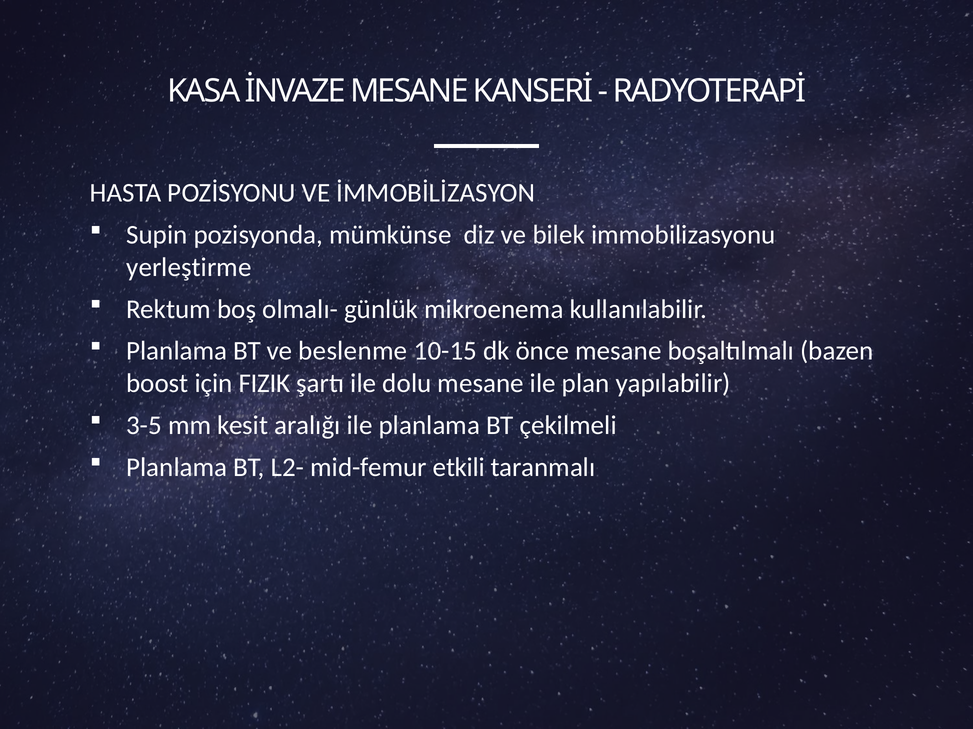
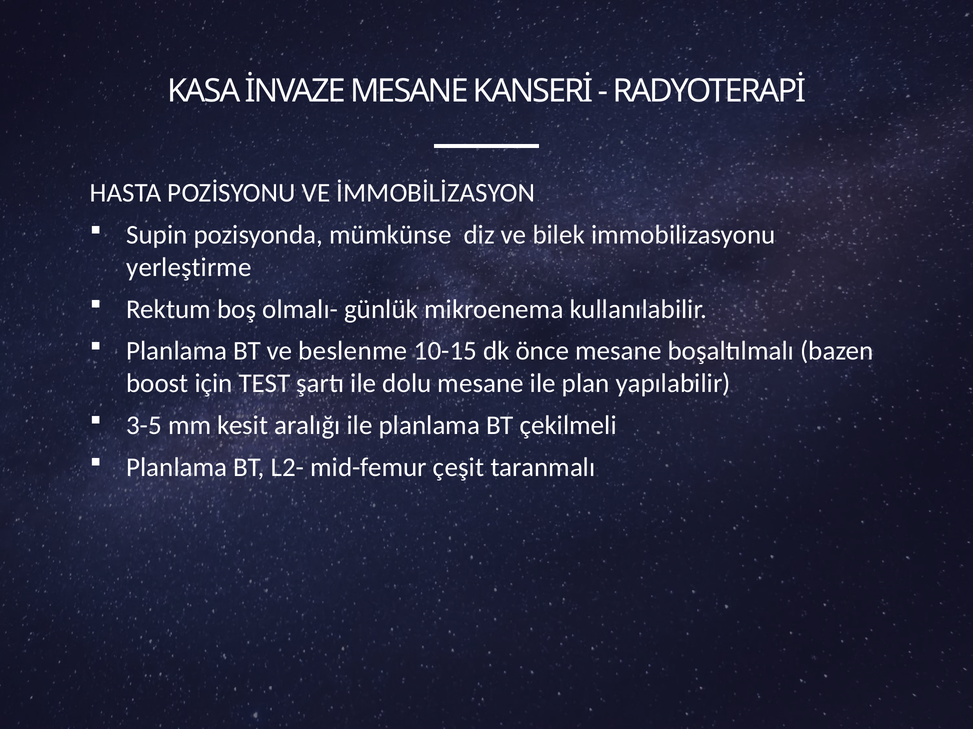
FIZIK: FIZIK -> TEST
etkili: etkili -> çeşit
